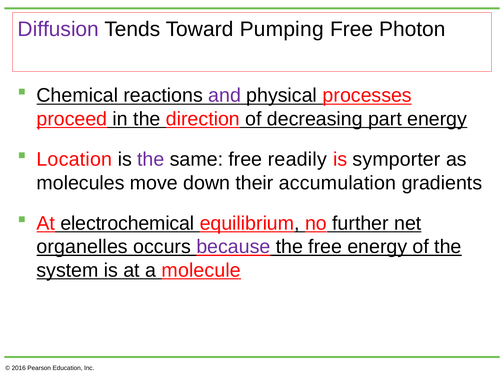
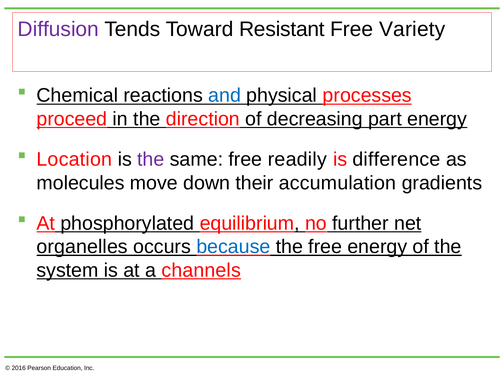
Pumping: Pumping -> Resistant
Photon: Photon -> Variety
and colour: purple -> blue
symporter: symporter -> difference
electrochemical: electrochemical -> phosphorylated
because colour: purple -> blue
molecule: molecule -> channels
